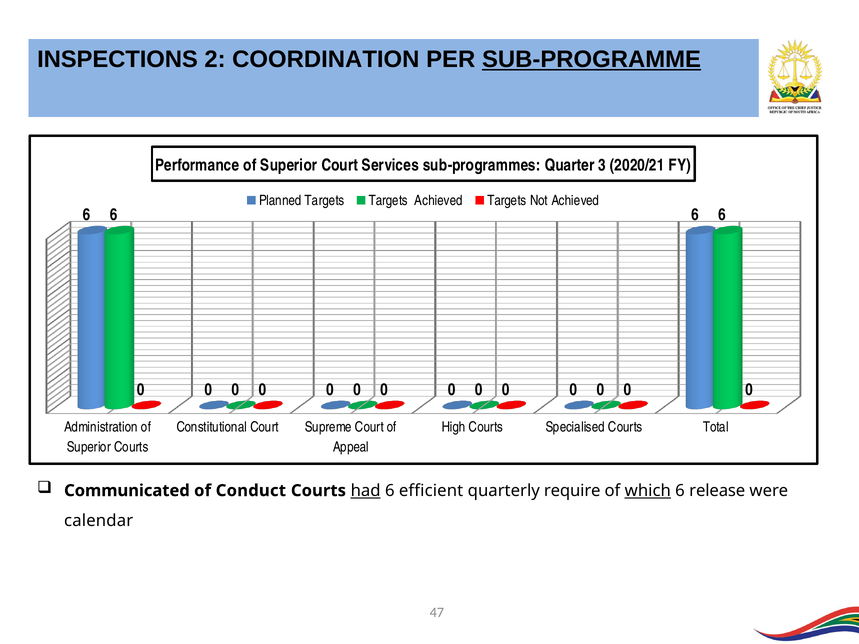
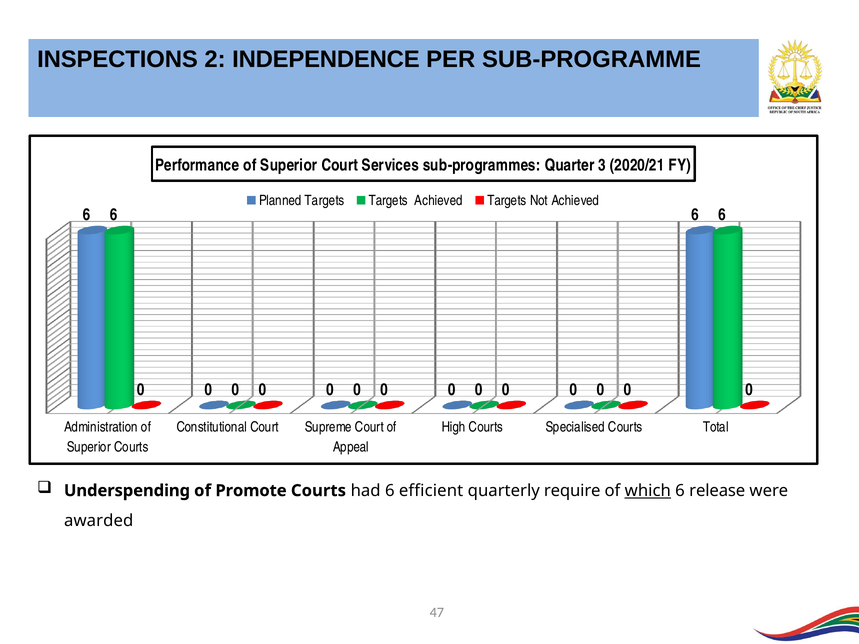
COORDINATION: COORDINATION -> INDEPENDENCE
SUB-PROGRAMME underline: present -> none
Communicated: Communicated -> Underspending
Conduct: Conduct -> Promote
had underline: present -> none
calendar: calendar -> awarded
